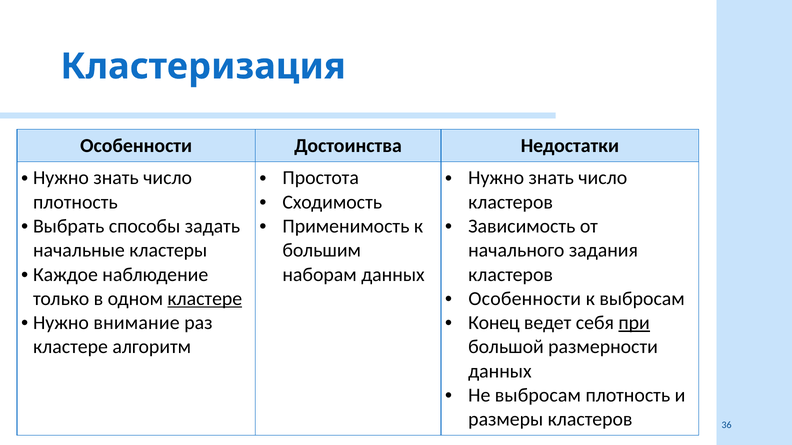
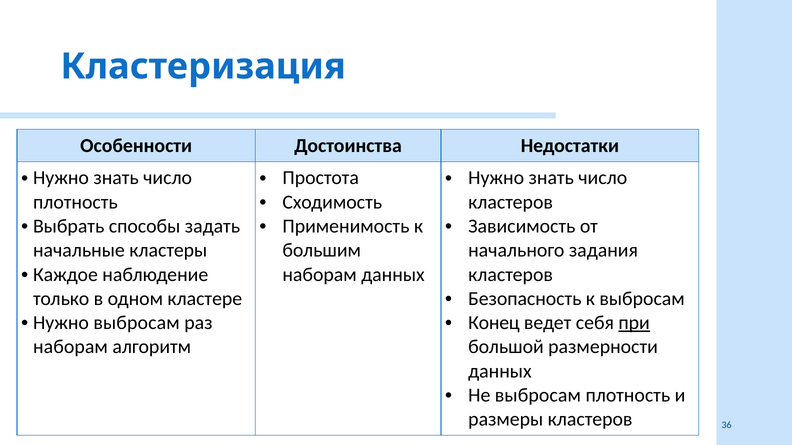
Особенности at (525, 299): Особенности -> Безопасность
кластере at (205, 299) underline: present -> none
Нужно внимание: внимание -> выбросам
кластере at (70, 347): кластере -> наборам
